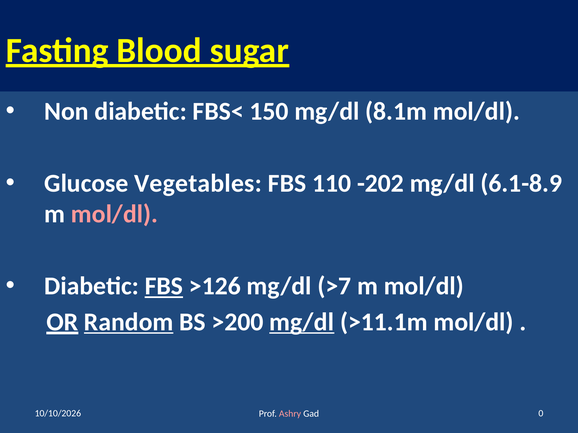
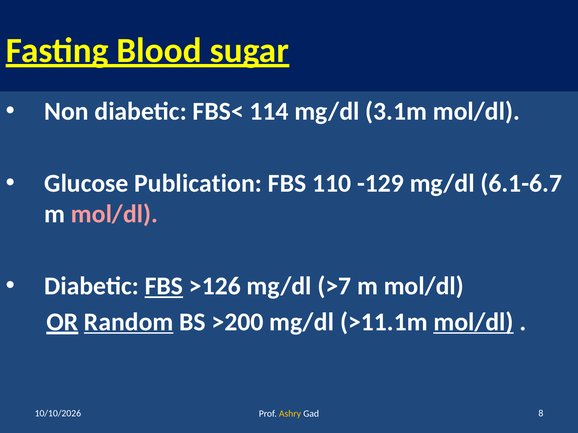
150: 150 -> 114
8.1m: 8.1m -> 3.1m
Vegetables: Vegetables -> Publication
-202: -202 -> -129
6.1-8.9: 6.1-8.9 -> 6.1-6.7
mg/dl at (302, 322) underline: present -> none
mol/dl at (474, 322) underline: none -> present
0: 0 -> 8
Ashry colour: pink -> yellow
